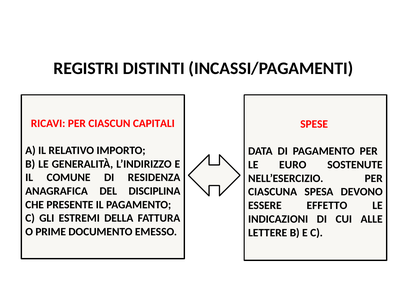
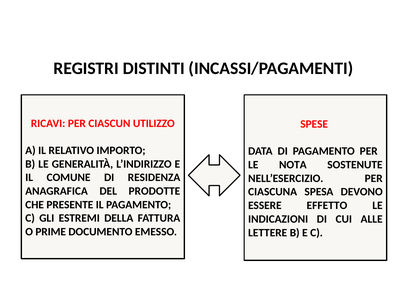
CAPITALI: CAPITALI -> UTILIZZO
EURO: EURO -> NOTA
DISCIPLINA: DISCIPLINA -> PRODOTTE
